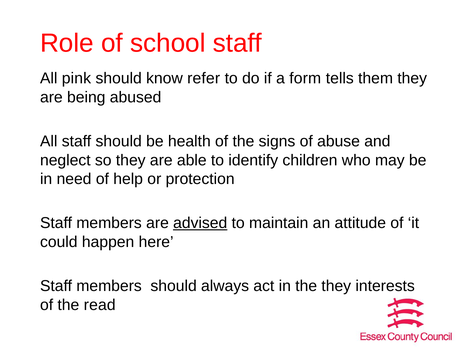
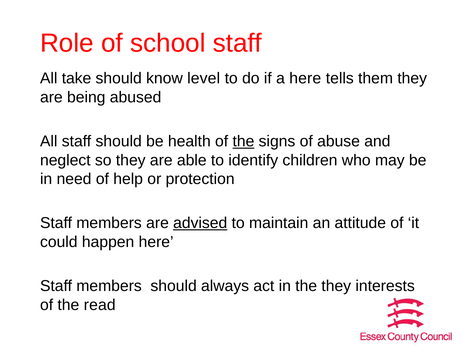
pink: pink -> take
refer: refer -> level
a form: form -> here
the at (243, 141) underline: none -> present
